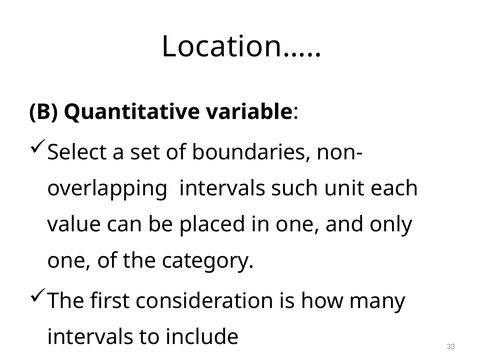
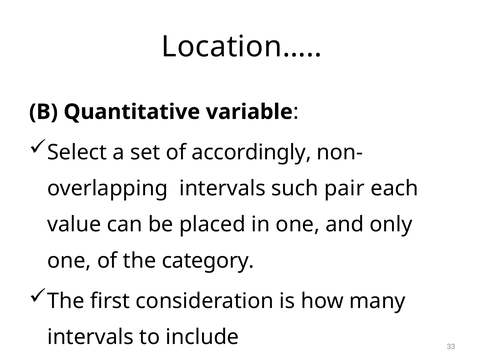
boundaries: boundaries -> accordingly
unit: unit -> pair
